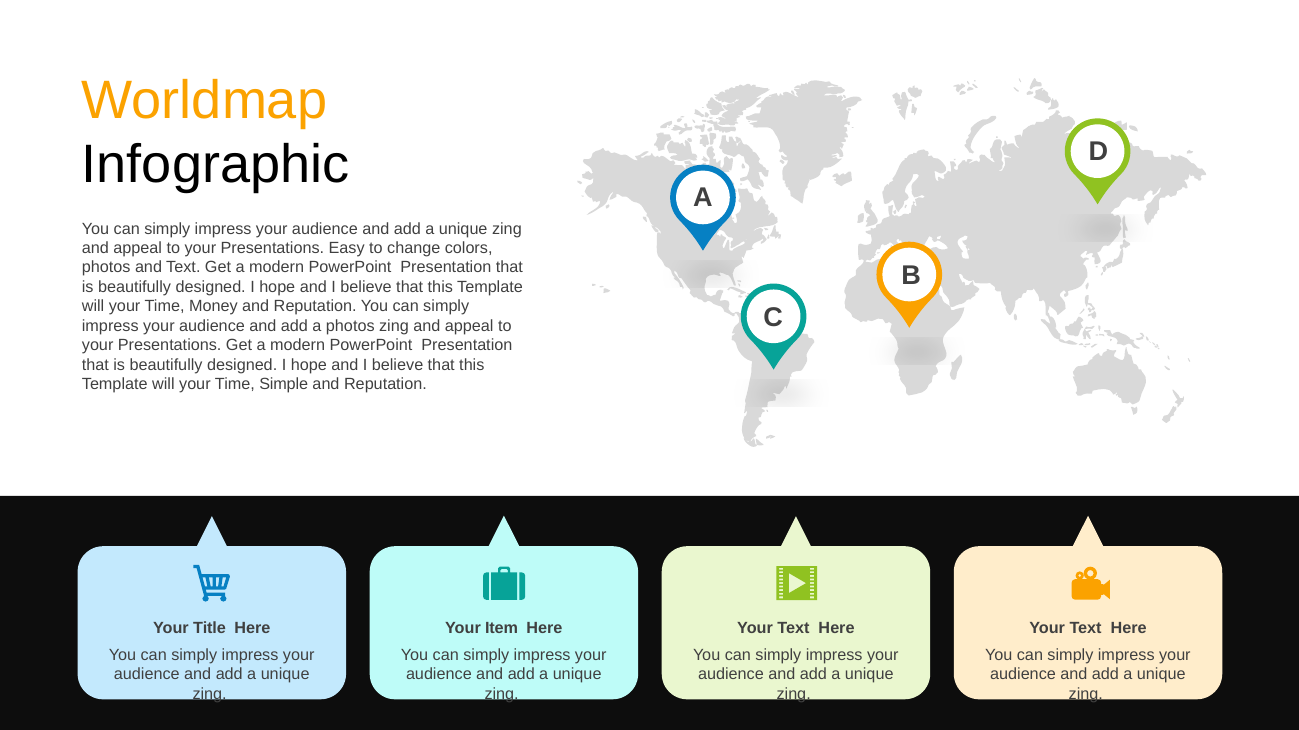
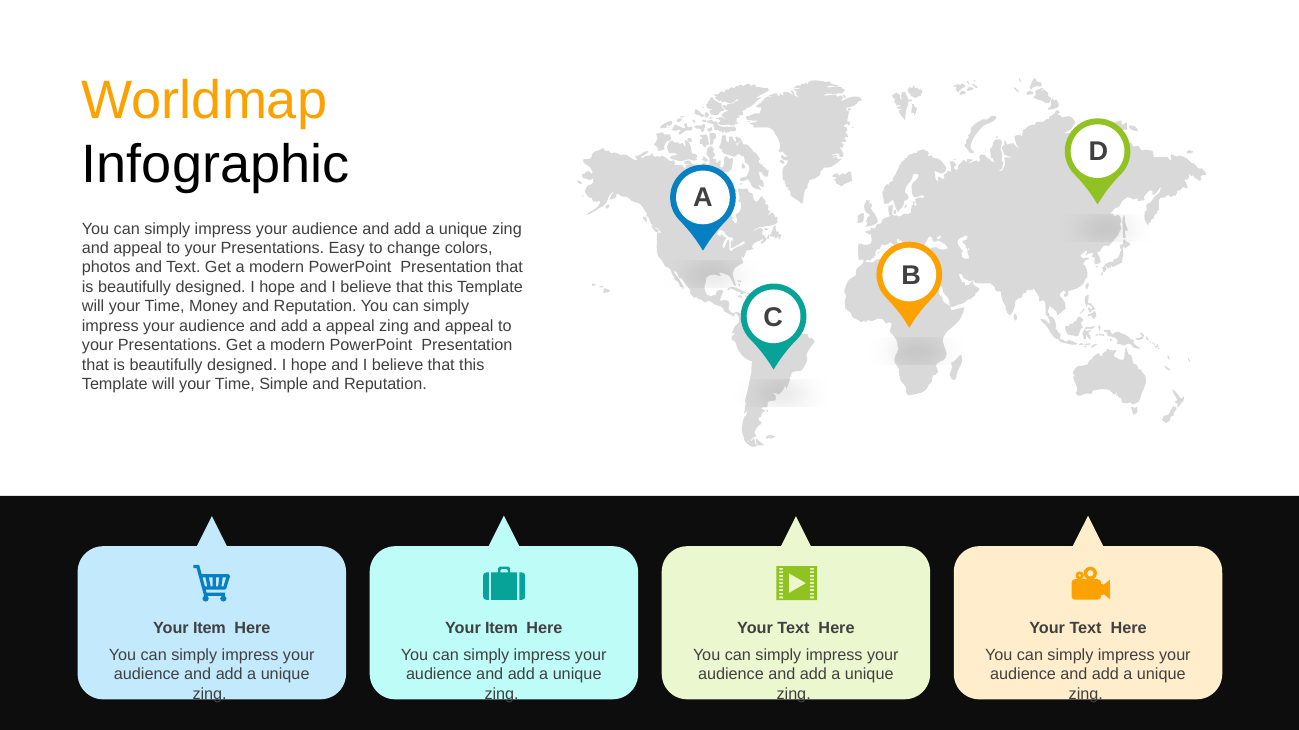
a photos: photos -> appeal
Title at (209, 629): Title -> Item
